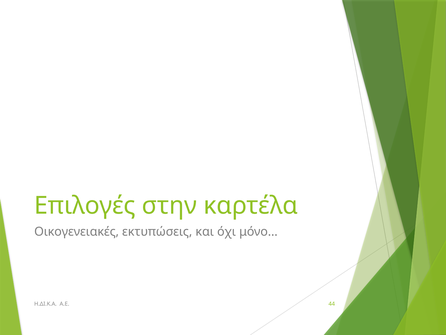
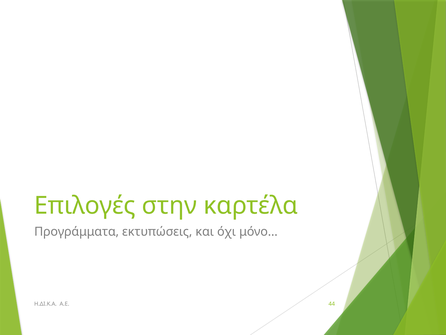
Οικογενειακές: Οικογενειακές -> Προγράμματα
